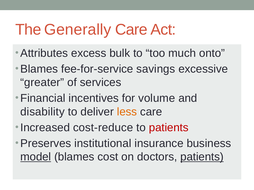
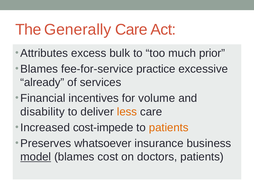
onto: onto -> prior
savings: savings -> practice
greater: greater -> already
cost-reduce: cost-reduce -> cost-impede
patients at (169, 128) colour: red -> orange
institutional: institutional -> whatsoever
patients at (202, 157) underline: present -> none
